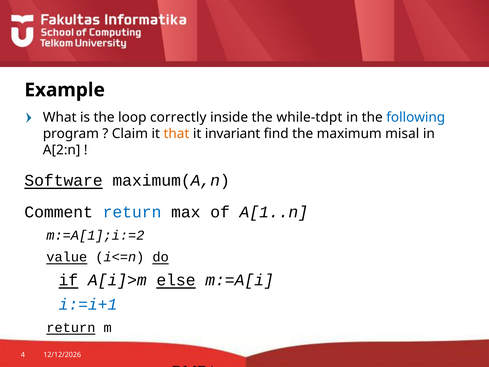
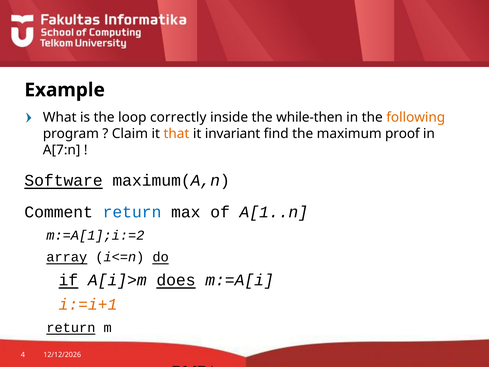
while-tdpt: while-tdpt -> while-then
following colour: blue -> orange
misal: misal -> proof
A[2:n: A[2:n -> A[7:n
value: value -> array
else: else -> does
i:=i+1 colour: blue -> orange
